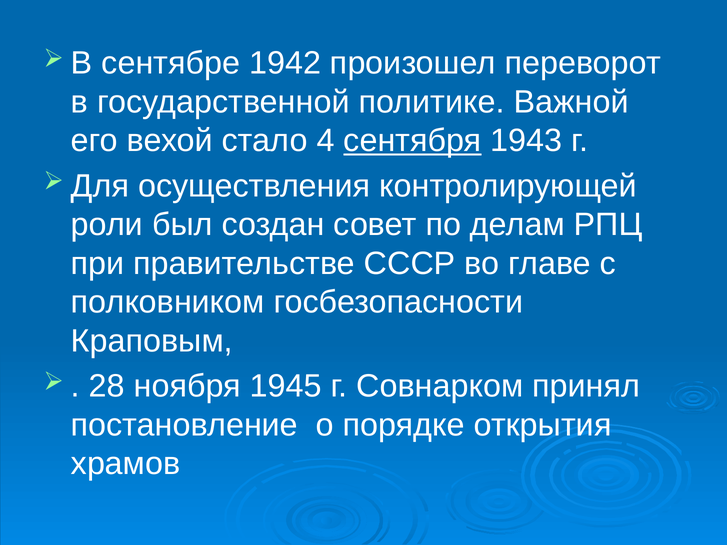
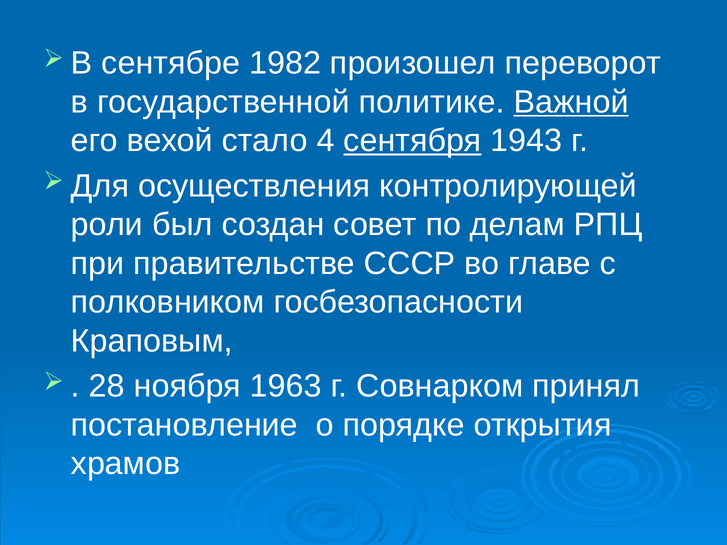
1942: 1942 -> 1982
Важной underline: none -> present
1945: 1945 -> 1963
